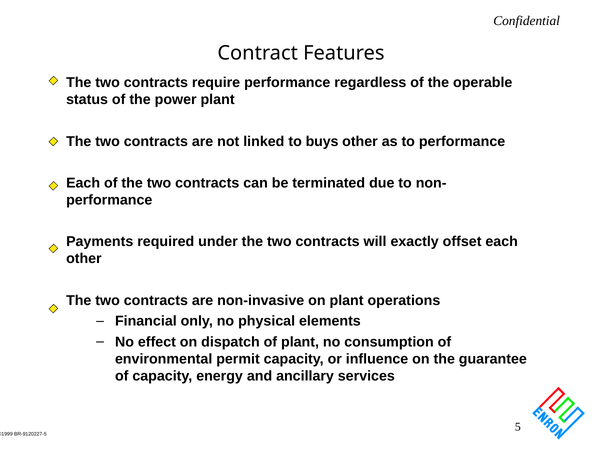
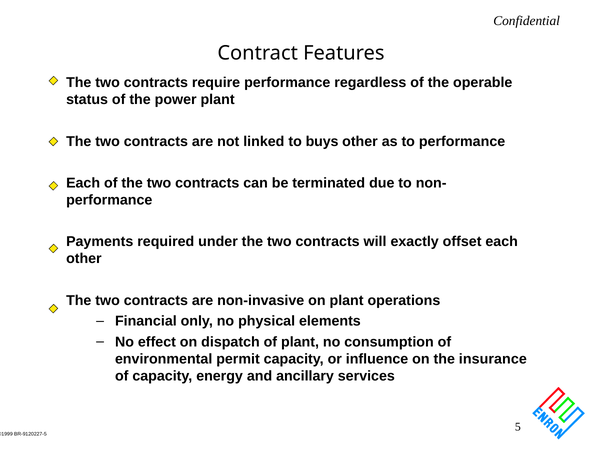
guarantee: guarantee -> insurance
